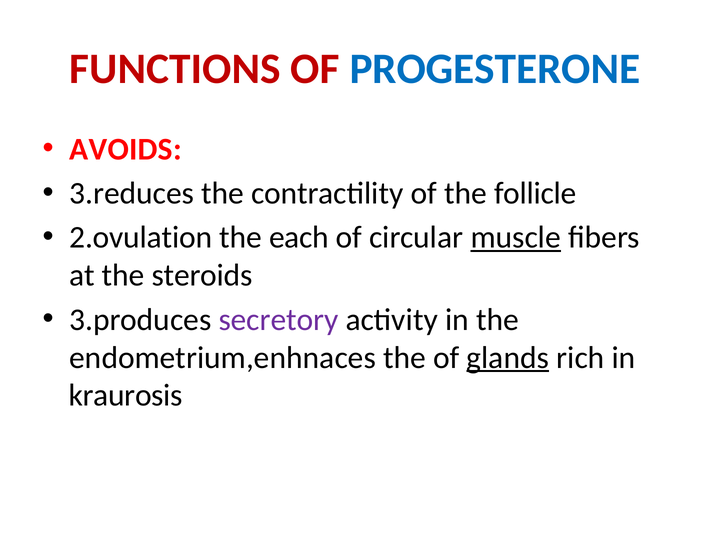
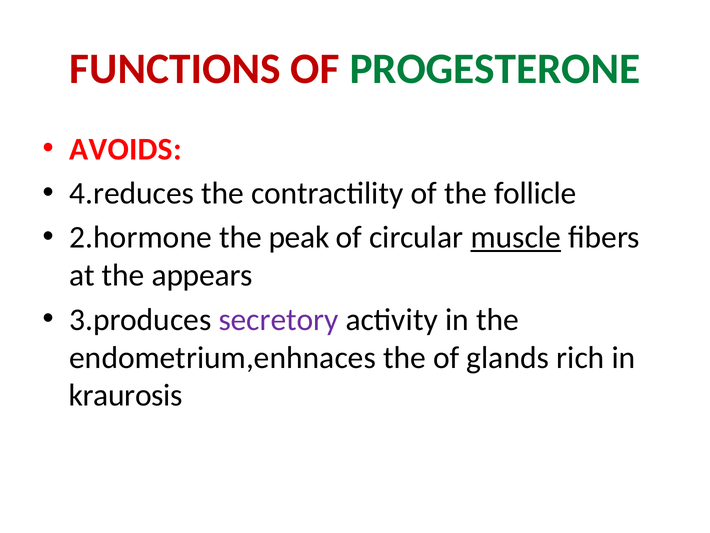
PROGESTERONE colour: blue -> green
3.reduces: 3.reduces -> 4.reduces
2.ovulation: 2.ovulation -> 2.hormone
each: each -> peak
steroids: steroids -> appears
glands underline: present -> none
